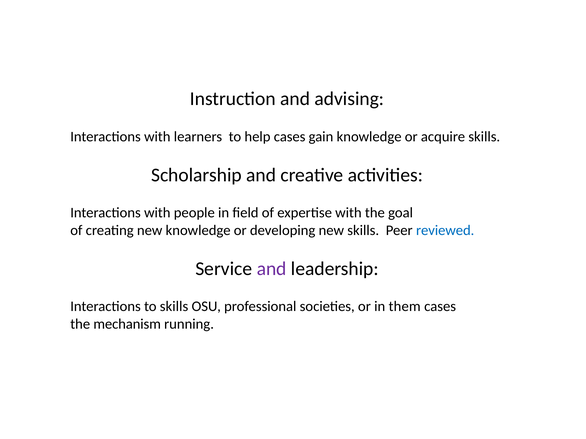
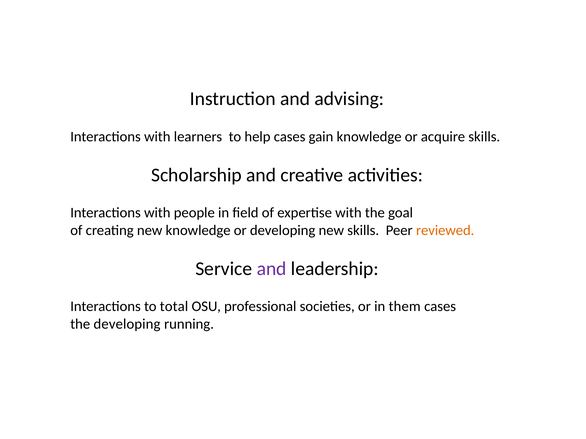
reviewed colour: blue -> orange
to skills: skills -> total
the mechanism: mechanism -> developing
